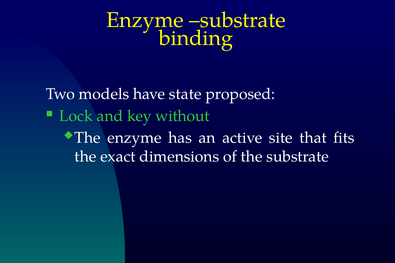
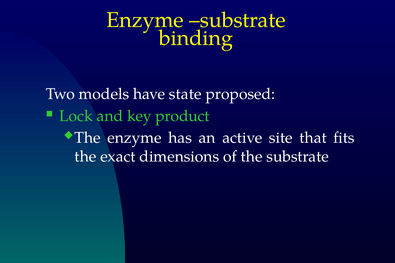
without: without -> product
